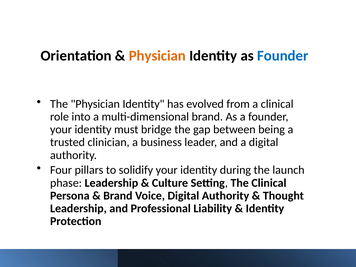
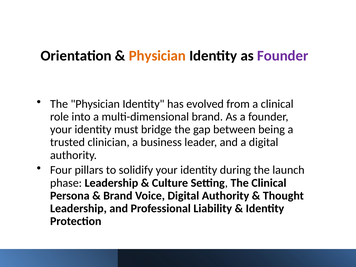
Founder at (283, 56) colour: blue -> purple
